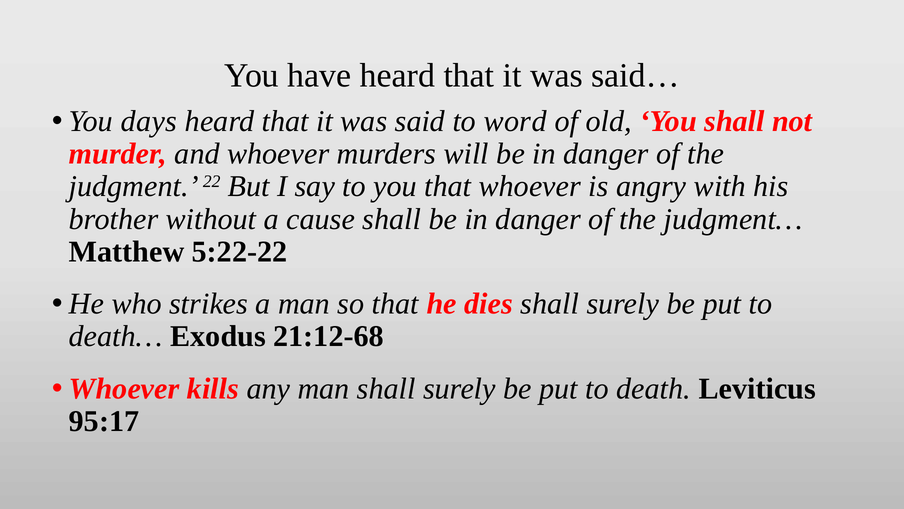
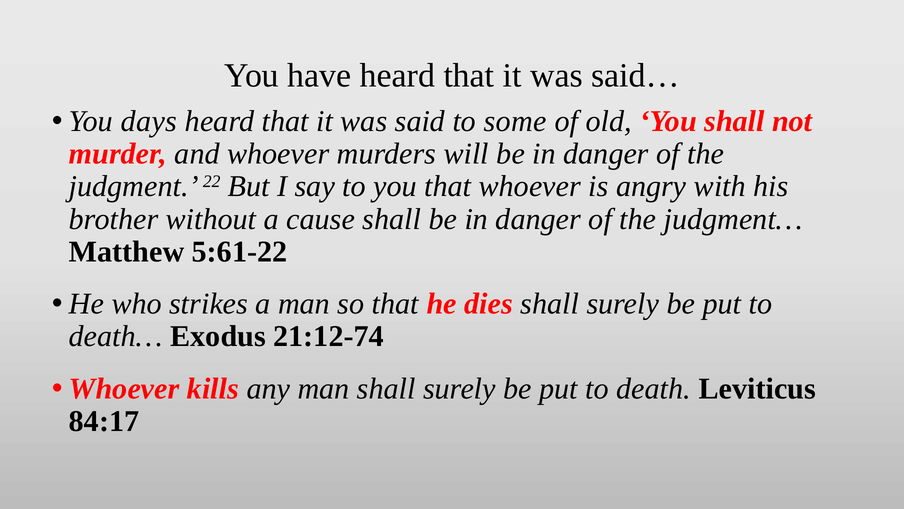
word: word -> some
5:22-22: 5:22-22 -> 5:61-22
21:12-68: 21:12-68 -> 21:12-74
95:17: 95:17 -> 84:17
